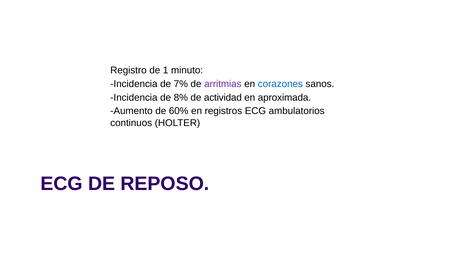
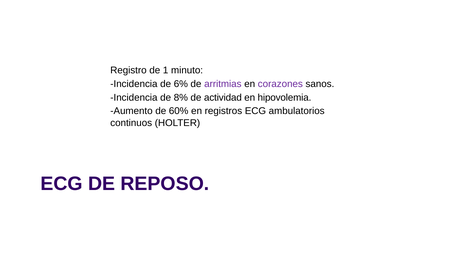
7%: 7% -> 6%
corazones colour: blue -> purple
aproximada: aproximada -> hipovolemia
